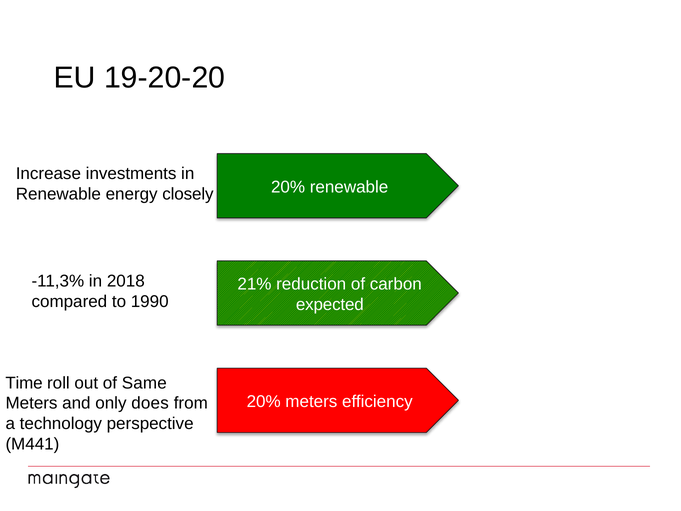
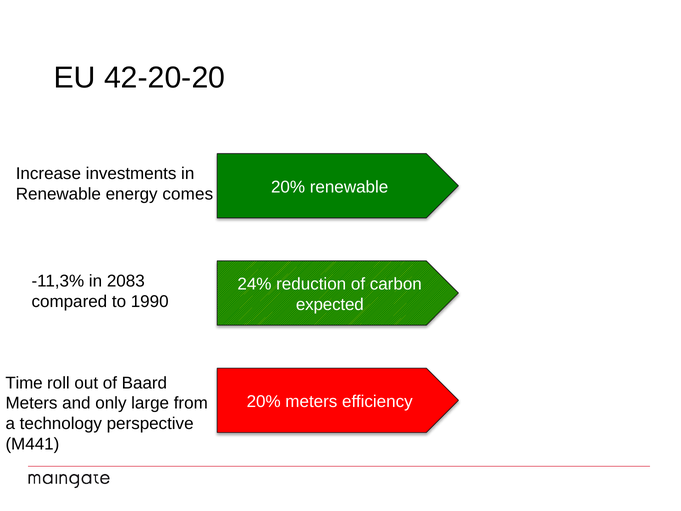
19-20-20: 19-20-20 -> 42-20-20
closely: closely -> comes
2018: 2018 -> 2083
21%: 21% -> 24%
Same: Same -> Baard
does: does -> large
